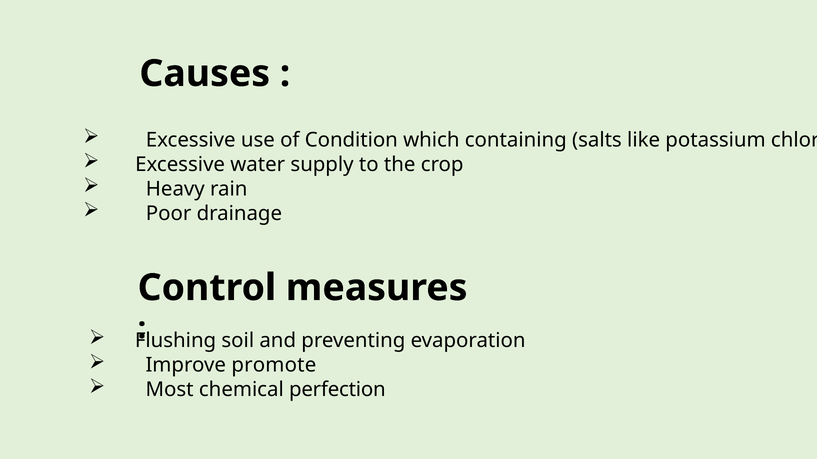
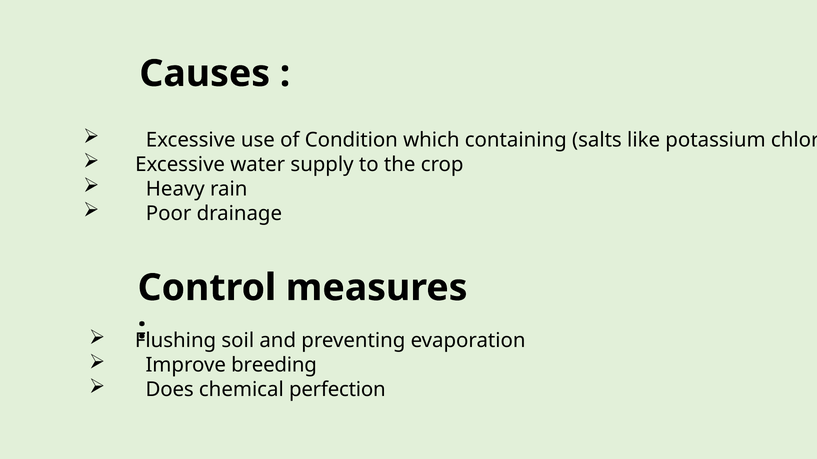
promote: promote -> breeding
Most: Most -> Does
